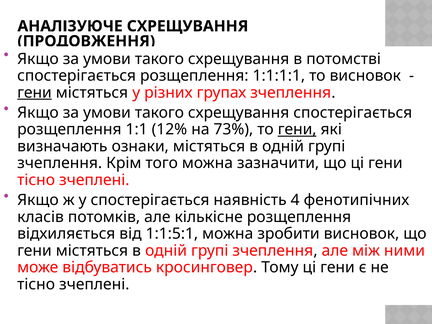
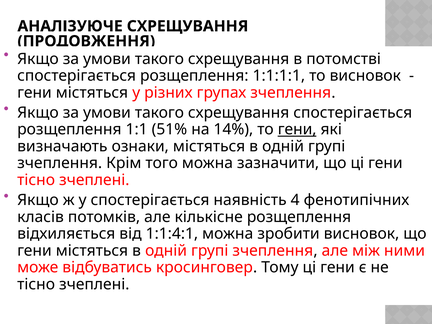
гени at (34, 93) underline: present -> none
12%: 12% -> 51%
73%: 73% -> 14%
1:1:5:1: 1:1:5:1 -> 1:1:4:1
